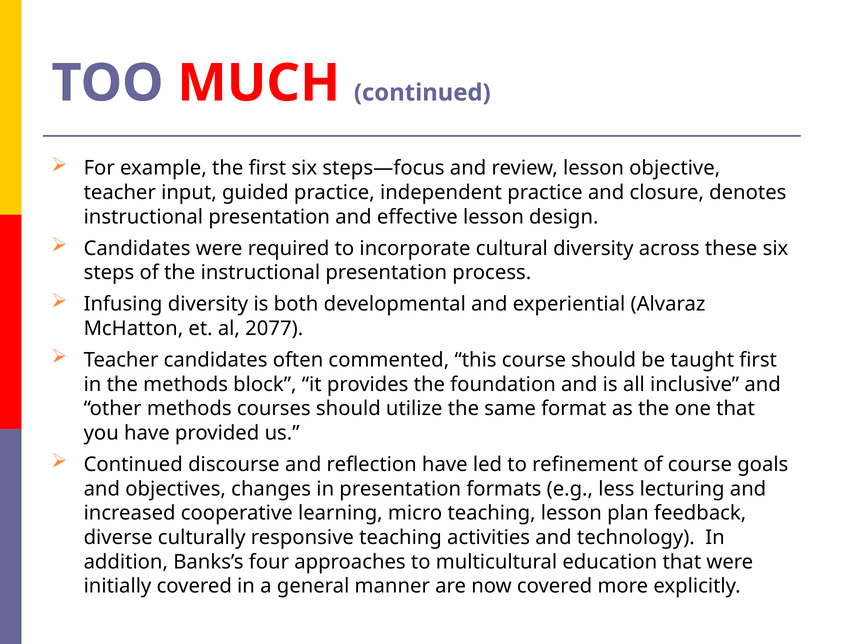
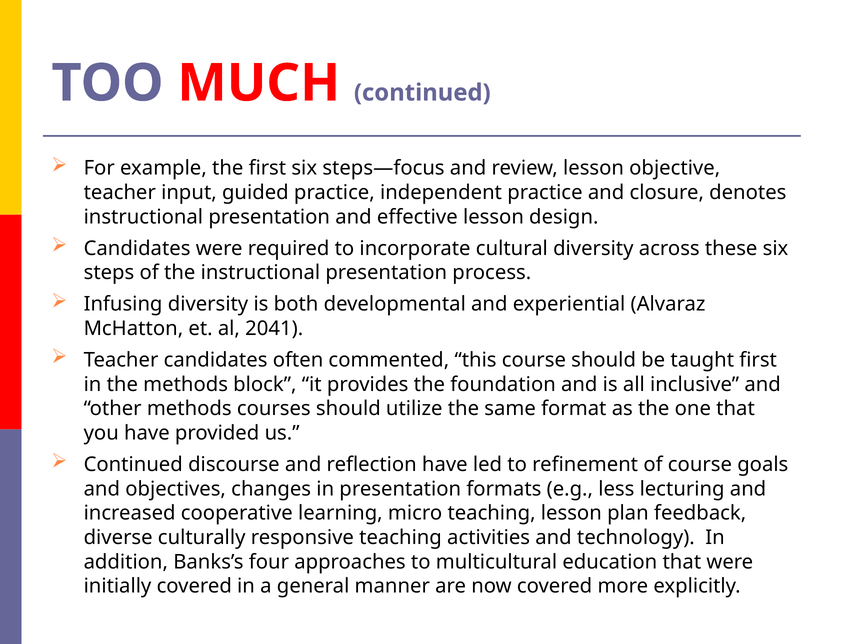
2077: 2077 -> 2041
